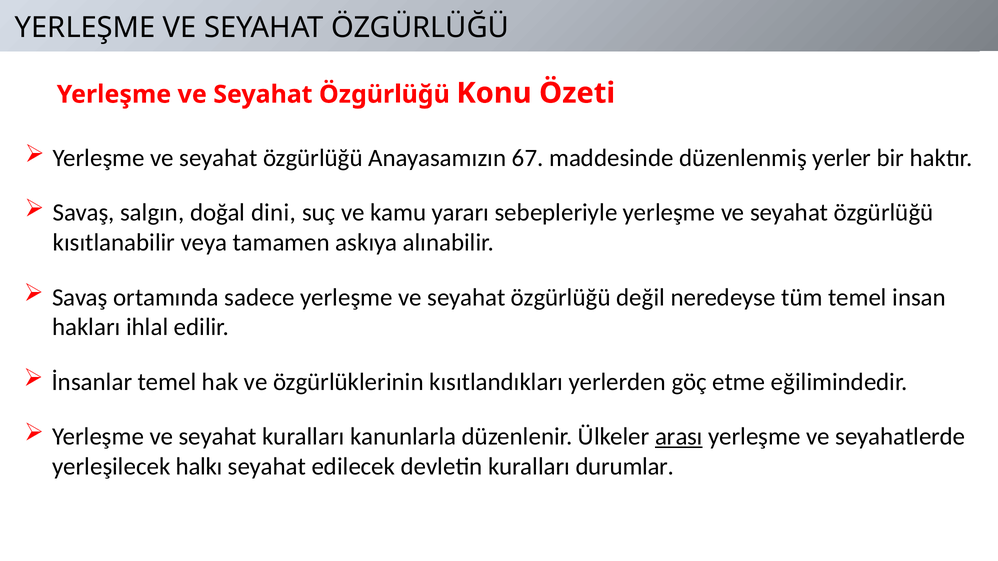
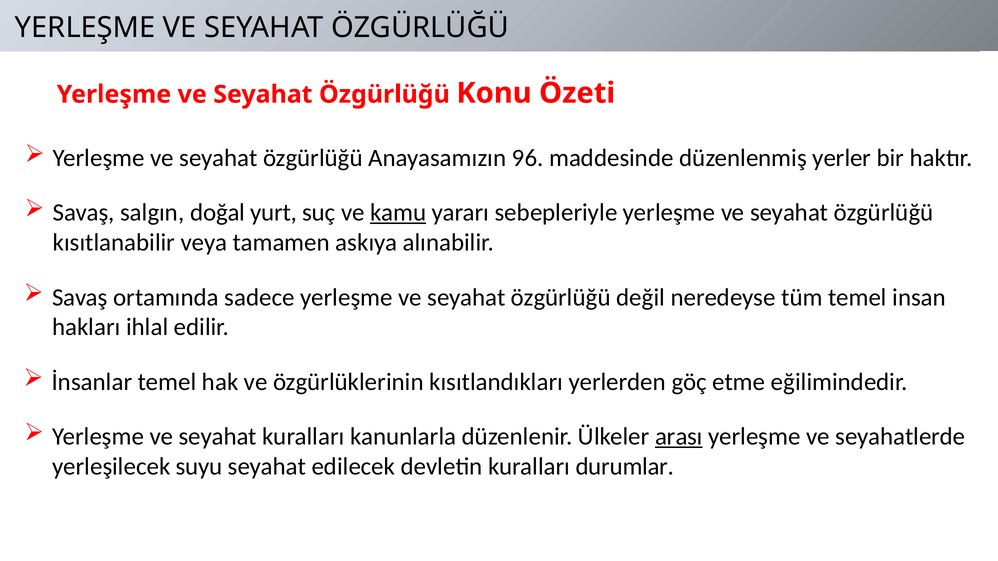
67: 67 -> 96
dini: dini -> yurt
kamu underline: none -> present
halkı: halkı -> suyu
